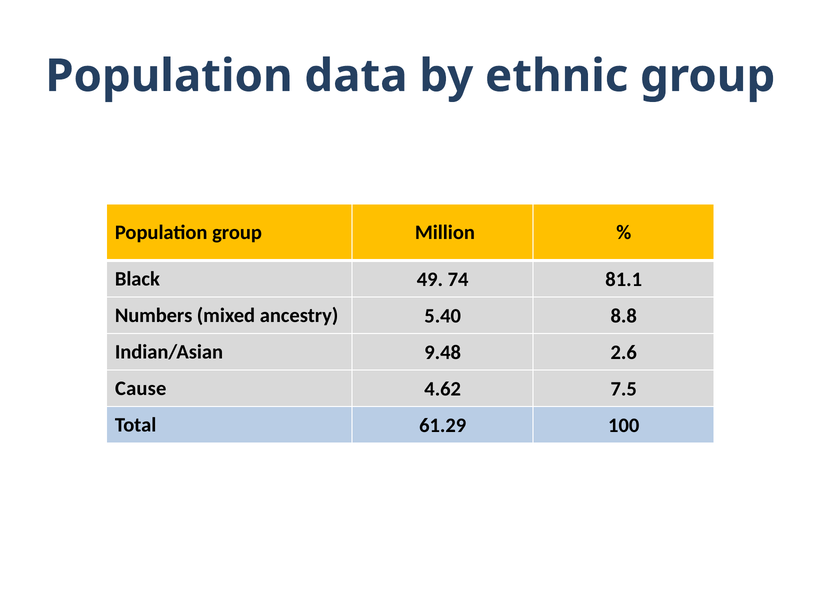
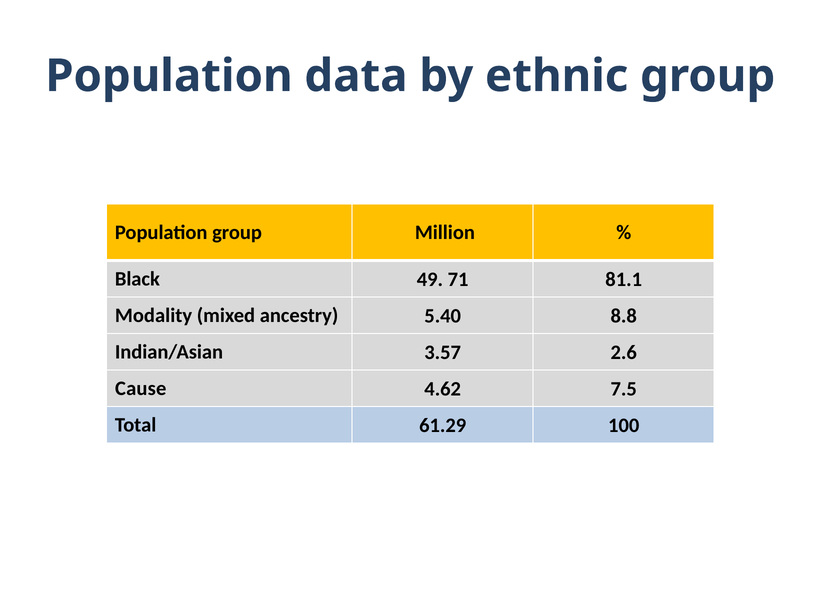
74: 74 -> 71
Numbers: Numbers -> Modality
9.48: 9.48 -> 3.57
